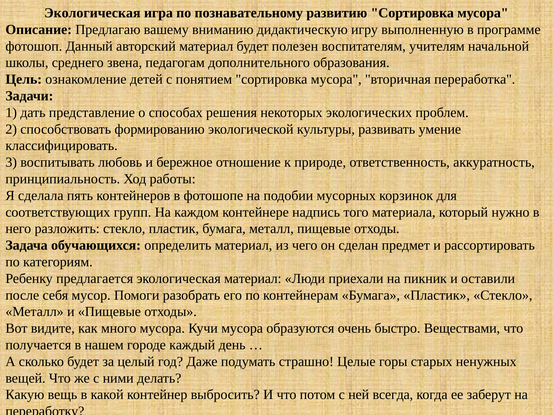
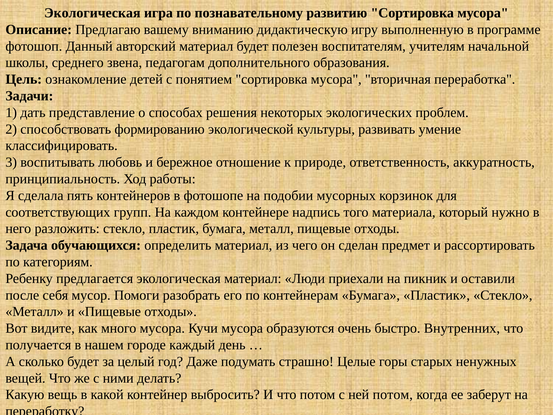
Веществами: Веществами -> Внутренних
ней всегда: всегда -> потом
